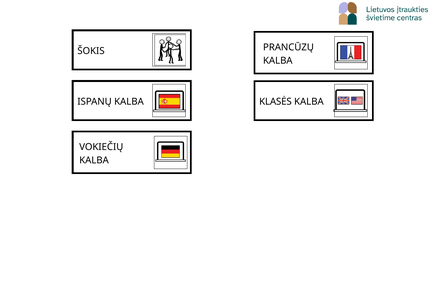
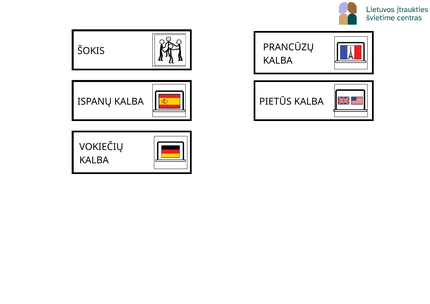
KLASĖS: KLASĖS -> PIETŪS
